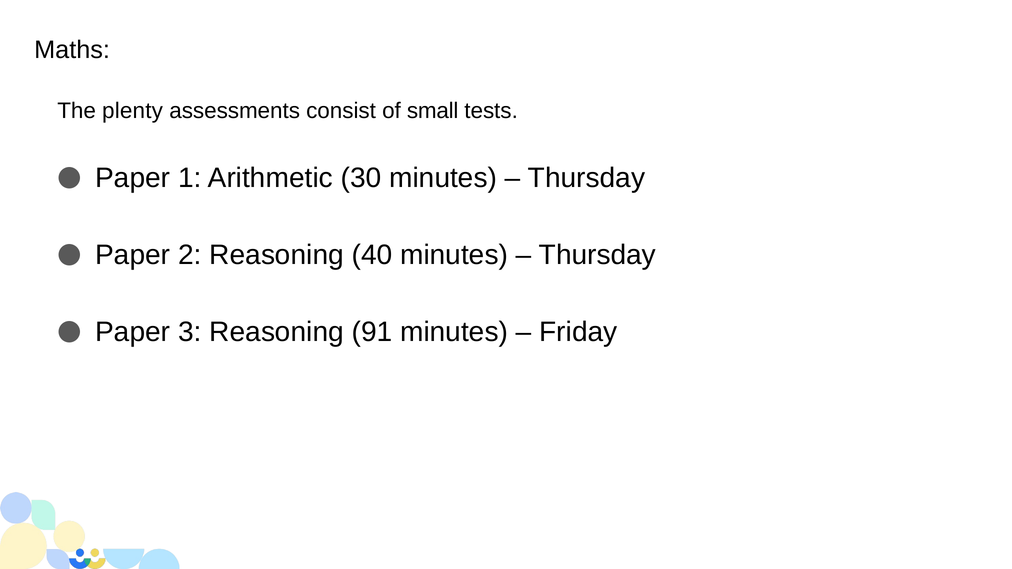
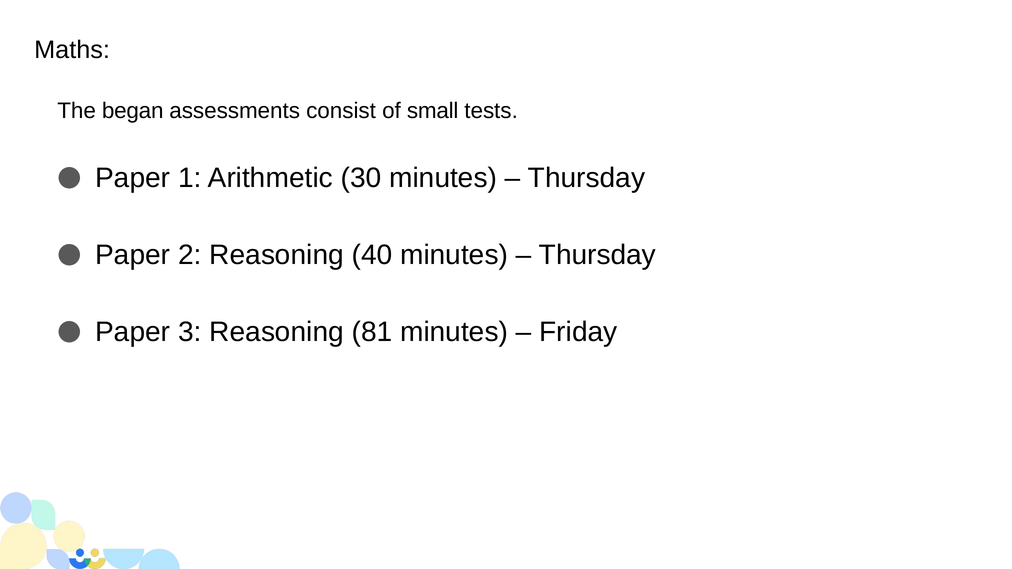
plenty: plenty -> began
91: 91 -> 81
